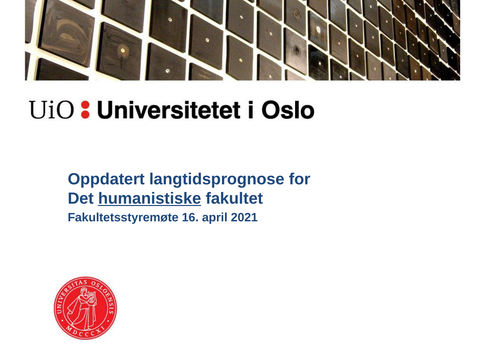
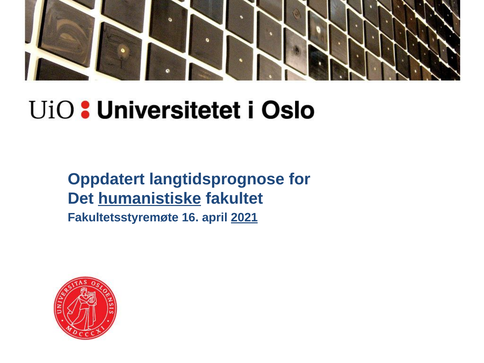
2021 underline: none -> present
